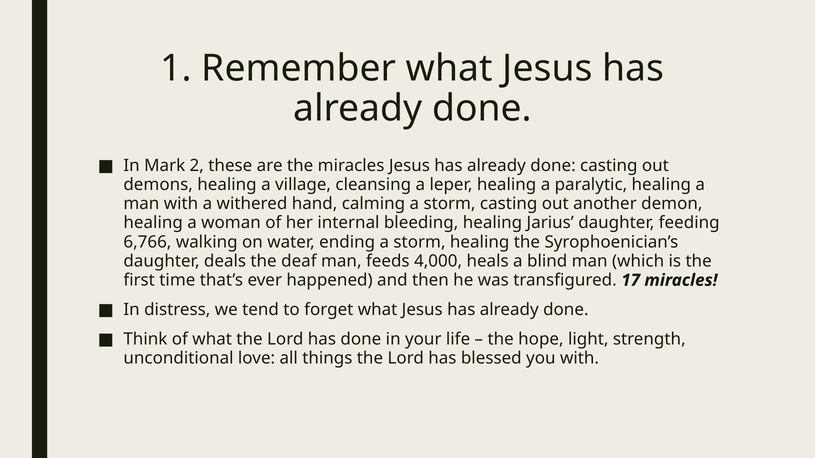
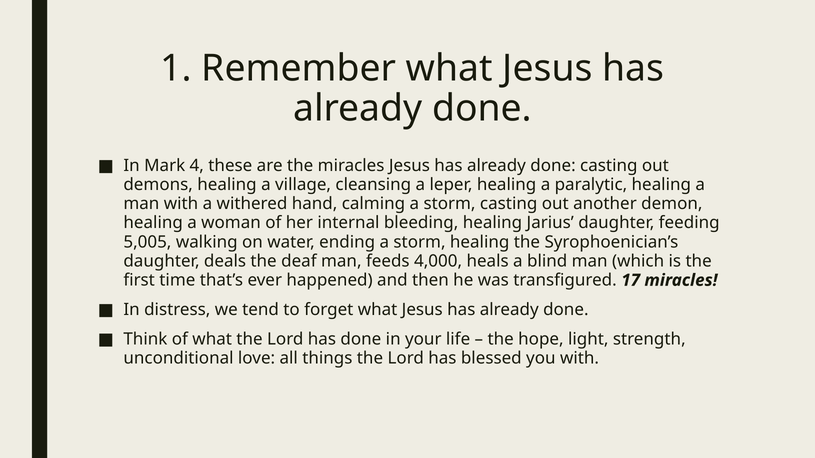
2: 2 -> 4
6,766: 6,766 -> 5,005
